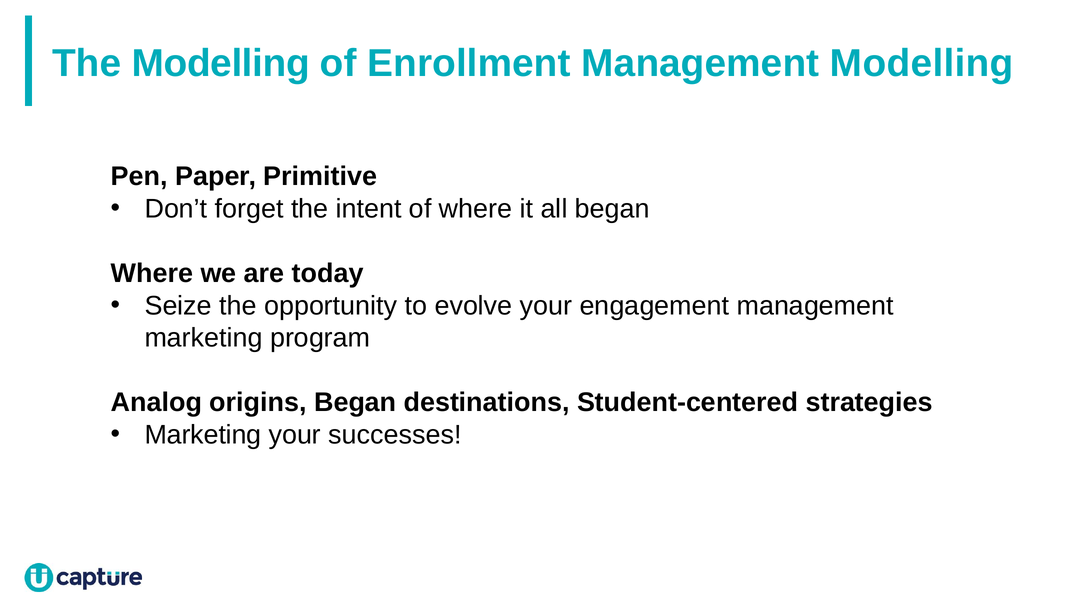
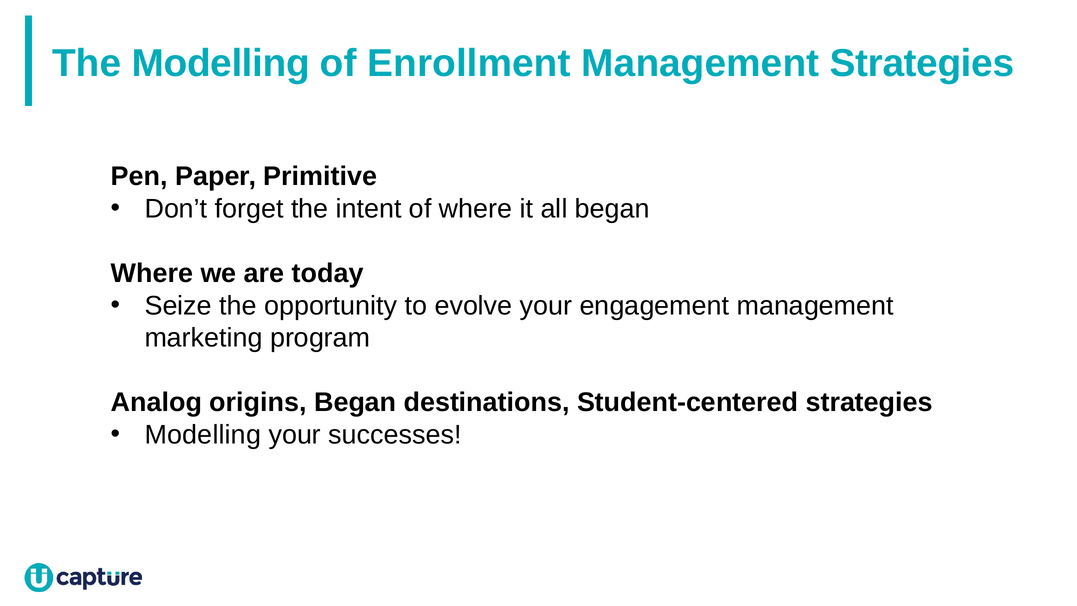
Management Modelling: Modelling -> Strategies
Marketing at (203, 435): Marketing -> Modelling
